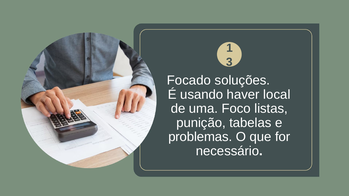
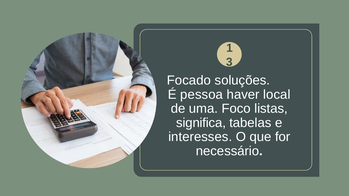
usando: usando -> pessoa
punição: punição -> significa
problemas: problemas -> interesses
